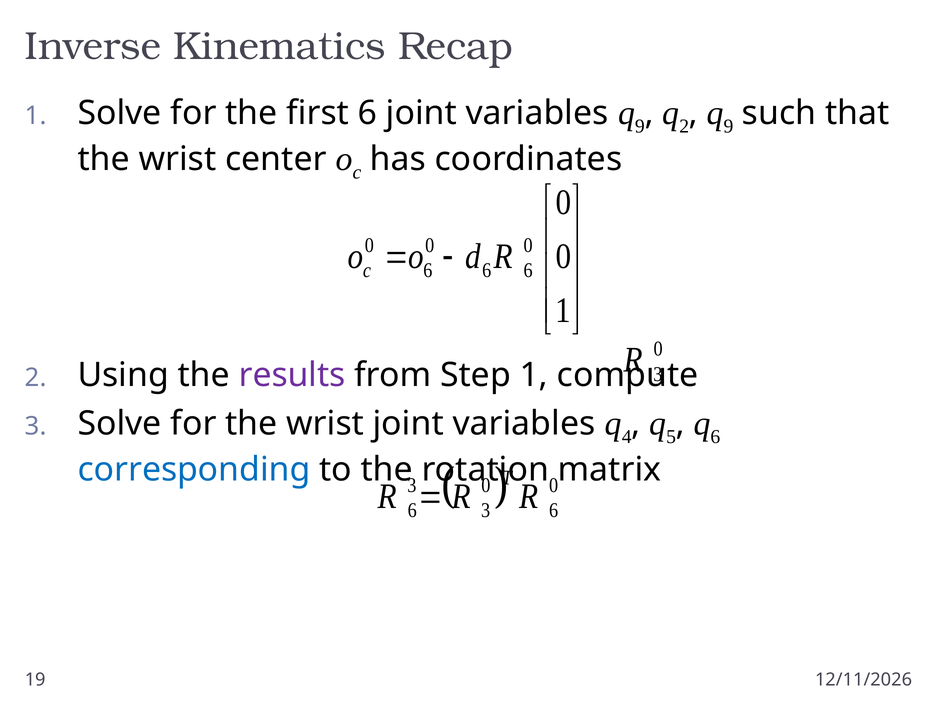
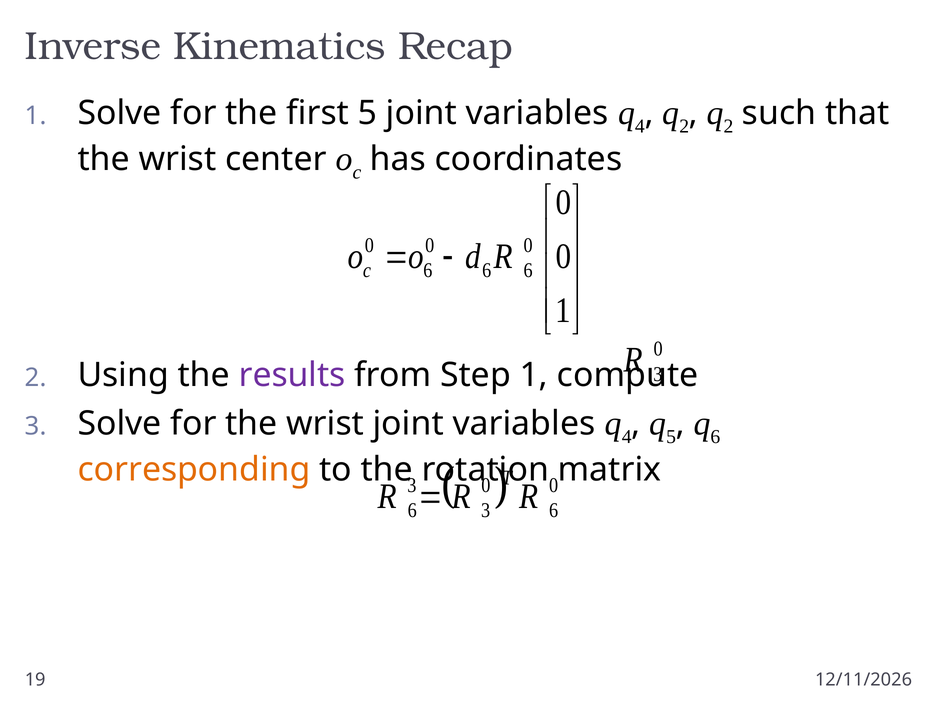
first 6: 6 -> 5
9 at (640, 126): 9 -> 4
9 at (729, 126): 9 -> 2
corresponding colour: blue -> orange
